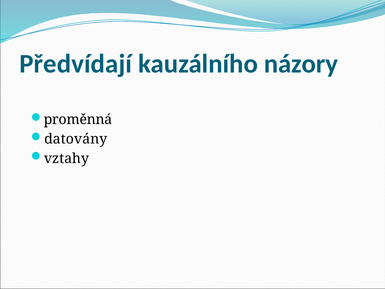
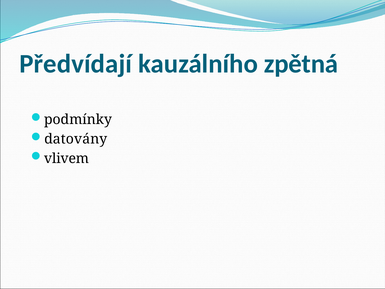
názory: názory -> zpětná
proměnná: proměnná -> podmínky
vztahy: vztahy -> vlivem
